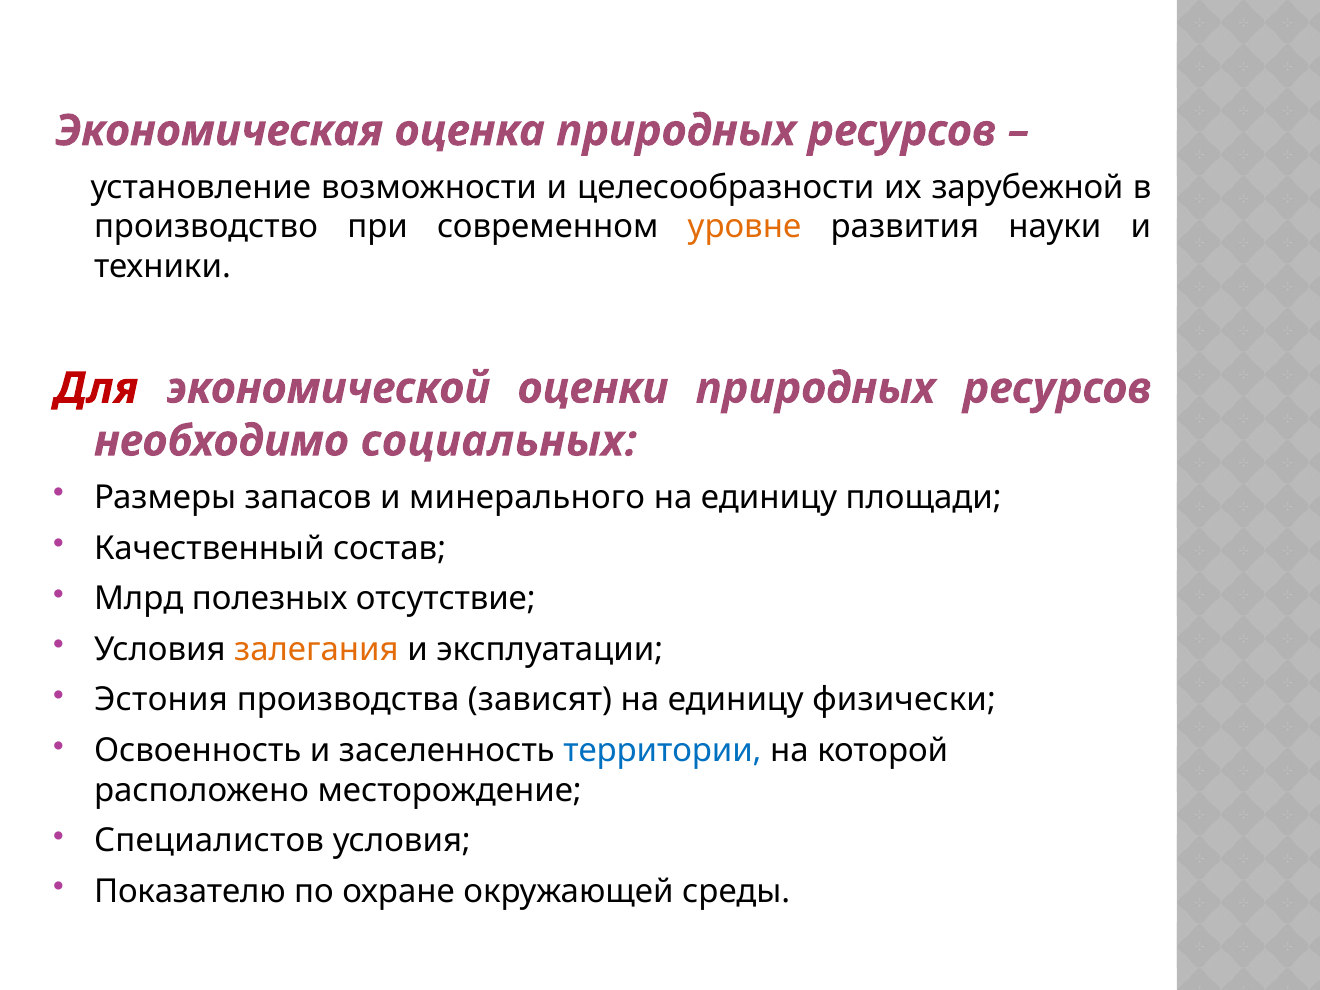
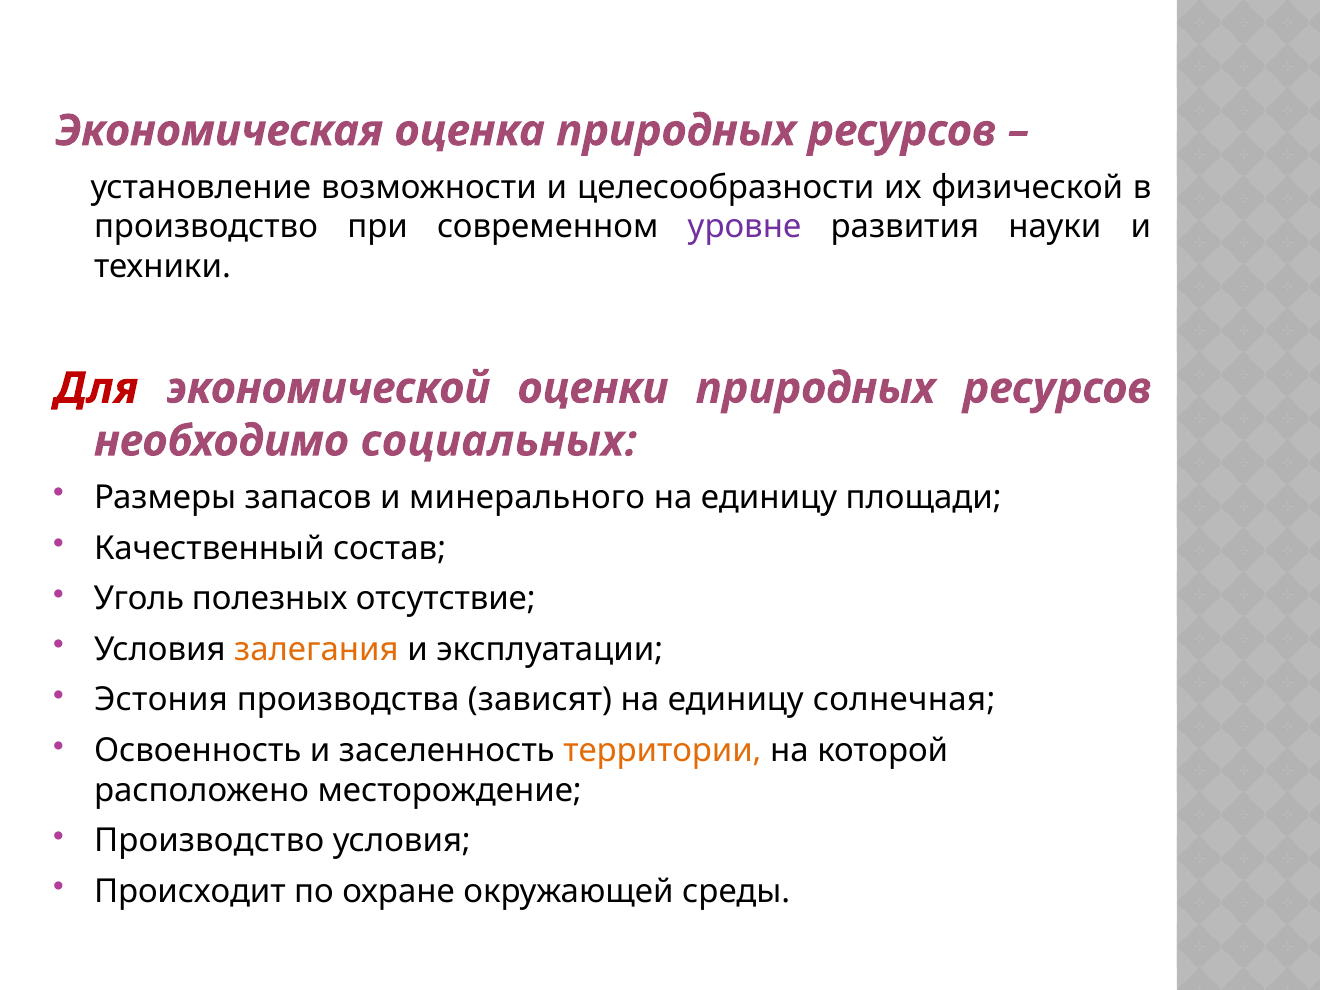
зарубежной: зарубежной -> физической
уровне colour: orange -> purple
Млрд: Млрд -> Уголь
физически: физически -> солнечная
территории colour: blue -> orange
Специалистов at (209, 841): Специалистов -> Производство
Показателю: Показателю -> Происходит
